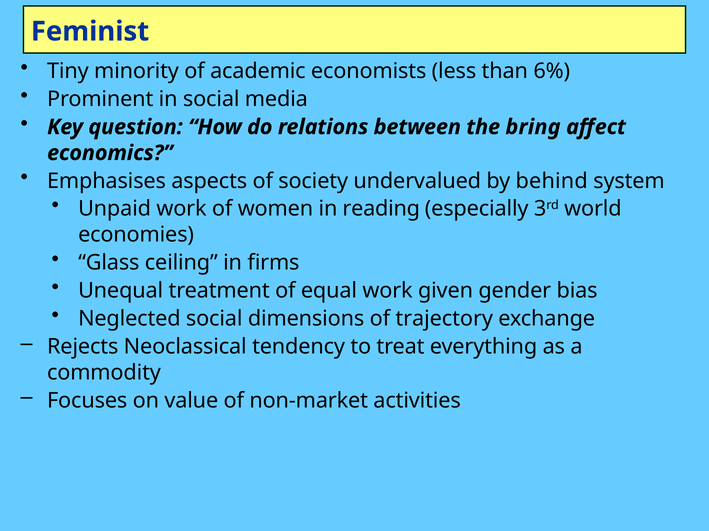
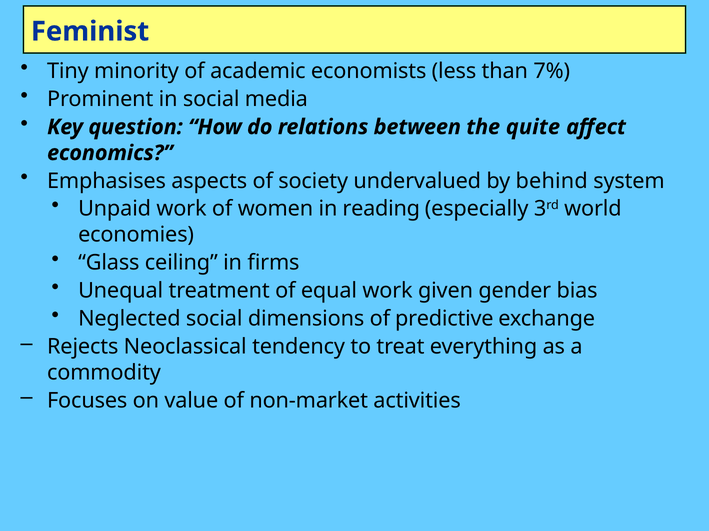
6%: 6% -> 7%
bring: bring -> quite
trajectory: trajectory -> predictive
